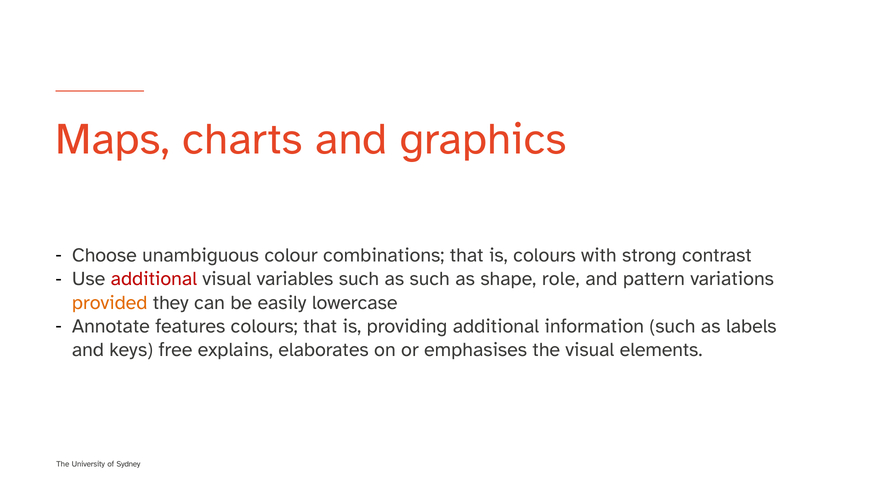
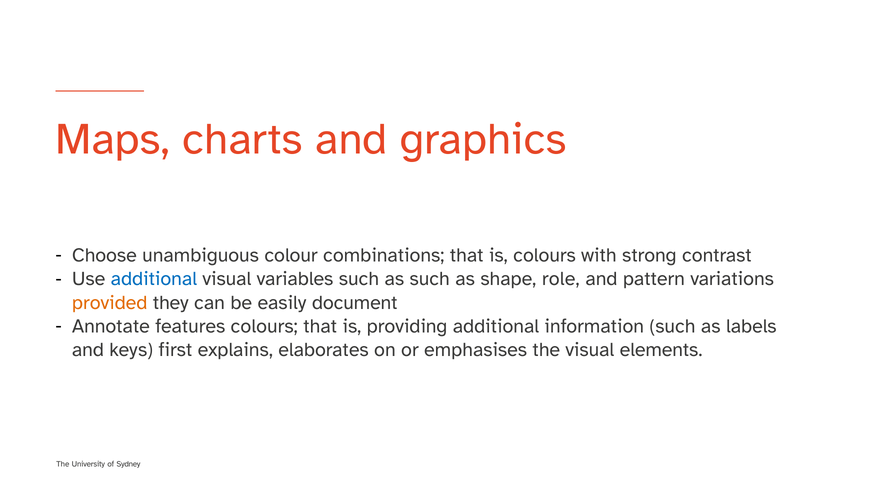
additional at (154, 279) colour: red -> blue
lowercase: lowercase -> document
free: free -> first
